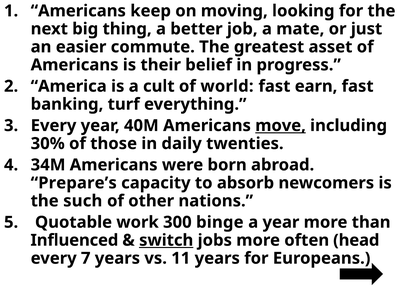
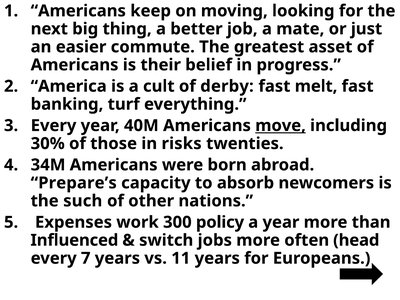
world: world -> derby
earn: earn -> melt
daily: daily -> risks
Quotable: Quotable -> Expenses
binge: binge -> policy
switch underline: present -> none
